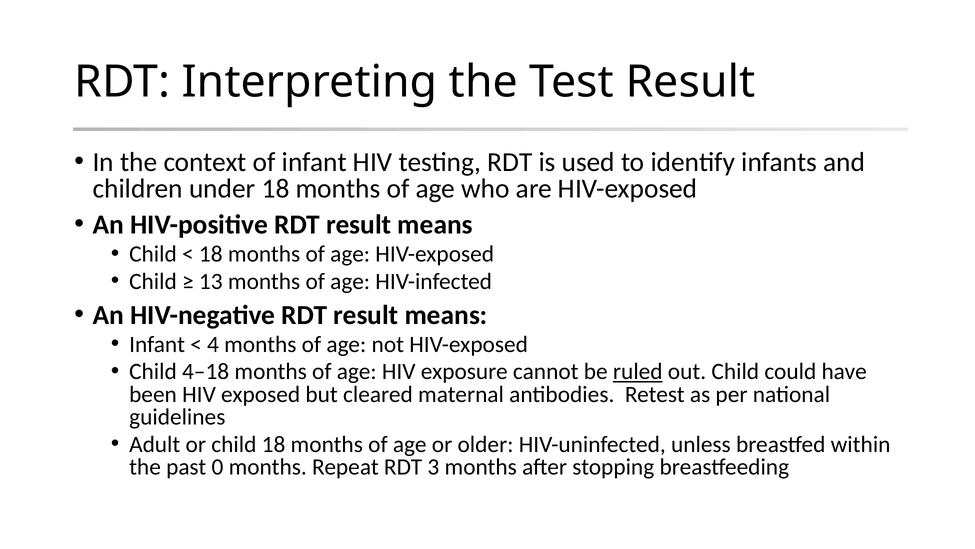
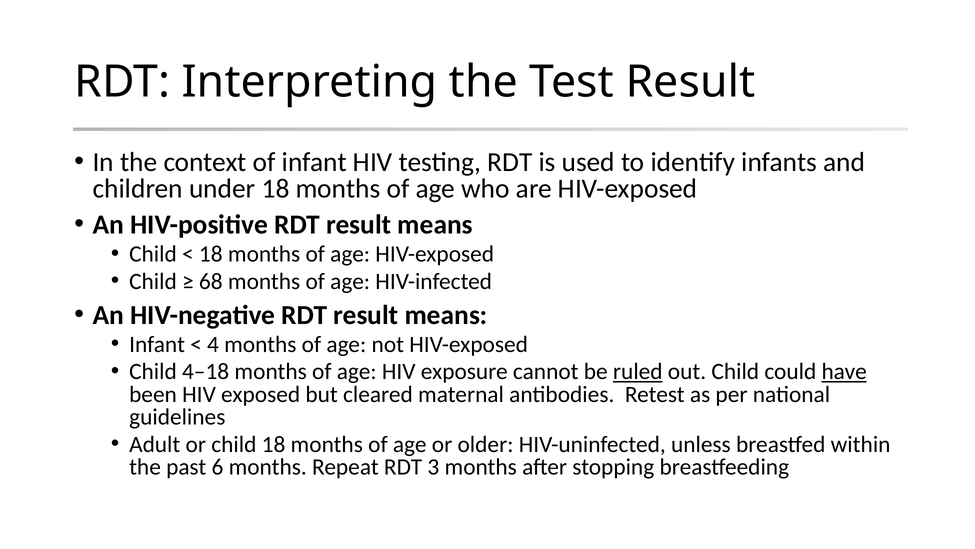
13: 13 -> 68
have underline: none -> present
0: 0 -> 6
